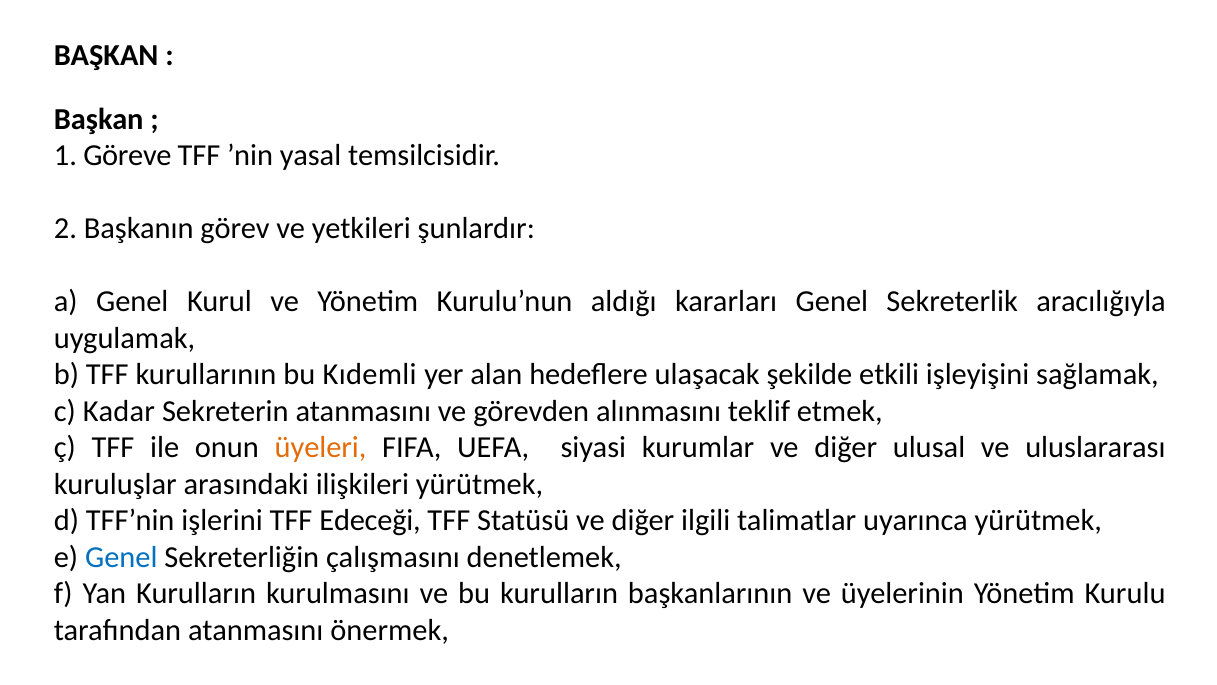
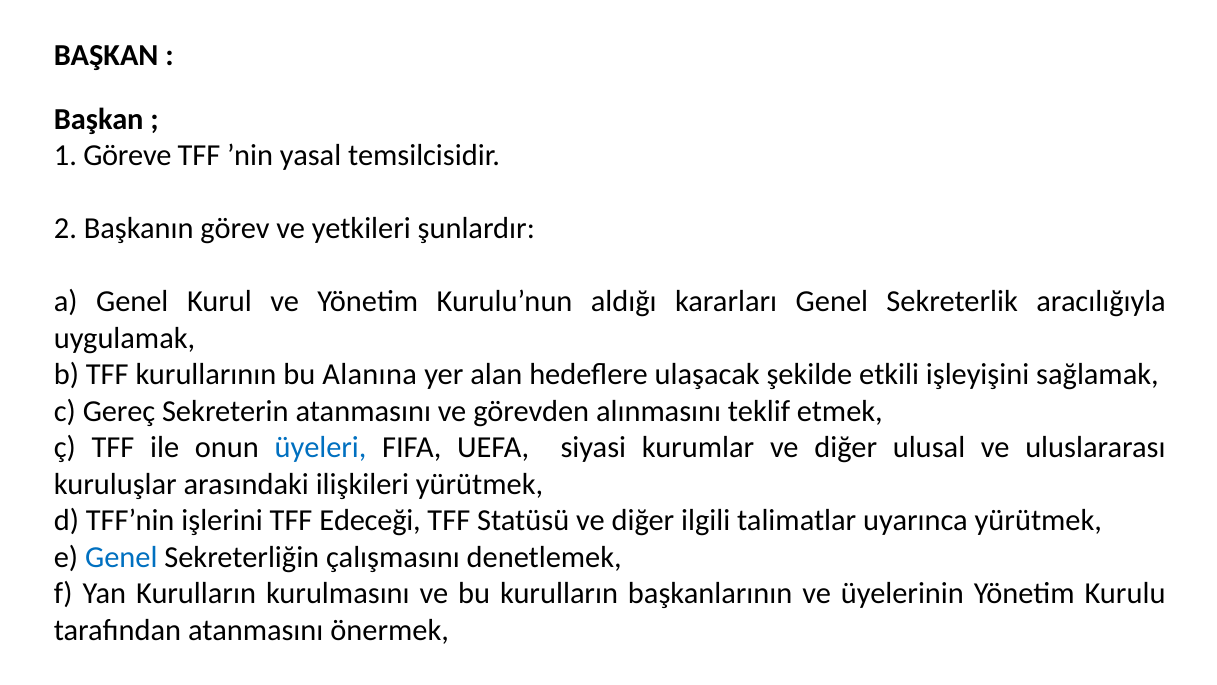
Kıdemli: Kıdemli -> Alanına
Kadar: Kadar -> Gereç
üyeleri colour: orange -> blue
